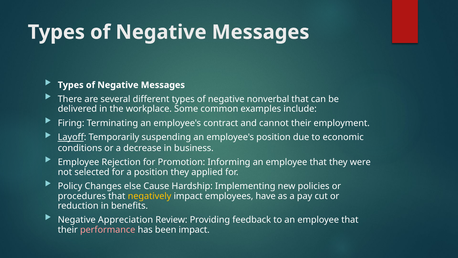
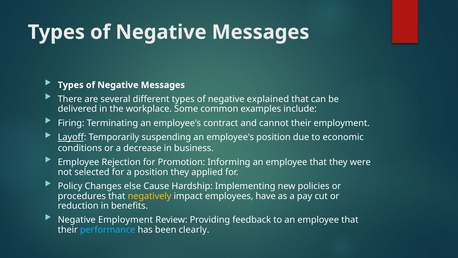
nonverbal: nonverbal -> explained
Negative Appreciation: Appreciation -> Employment
performance colour: pink -> light blue
been impact: impact -> clearly
